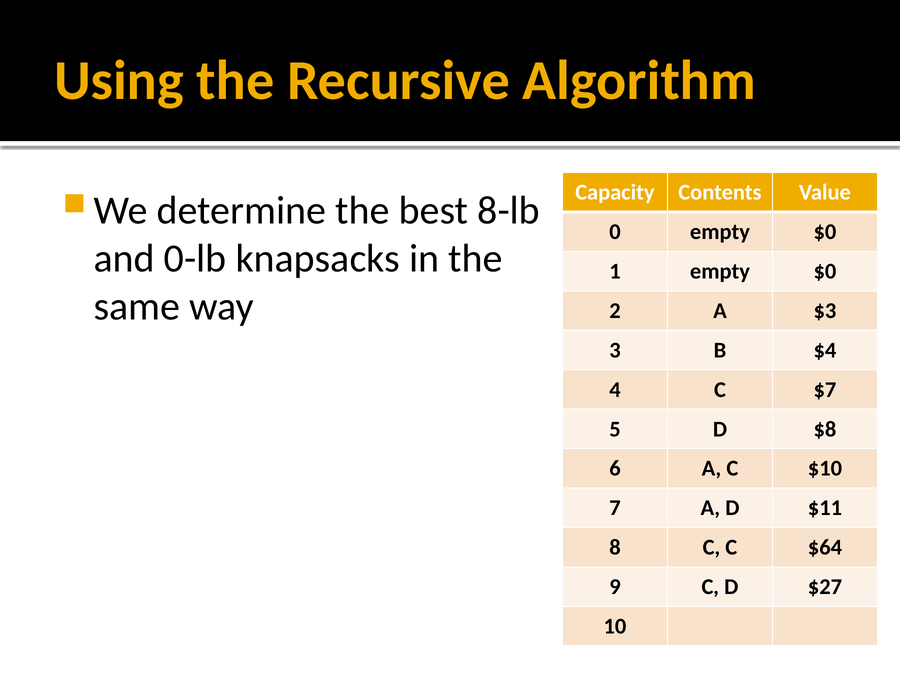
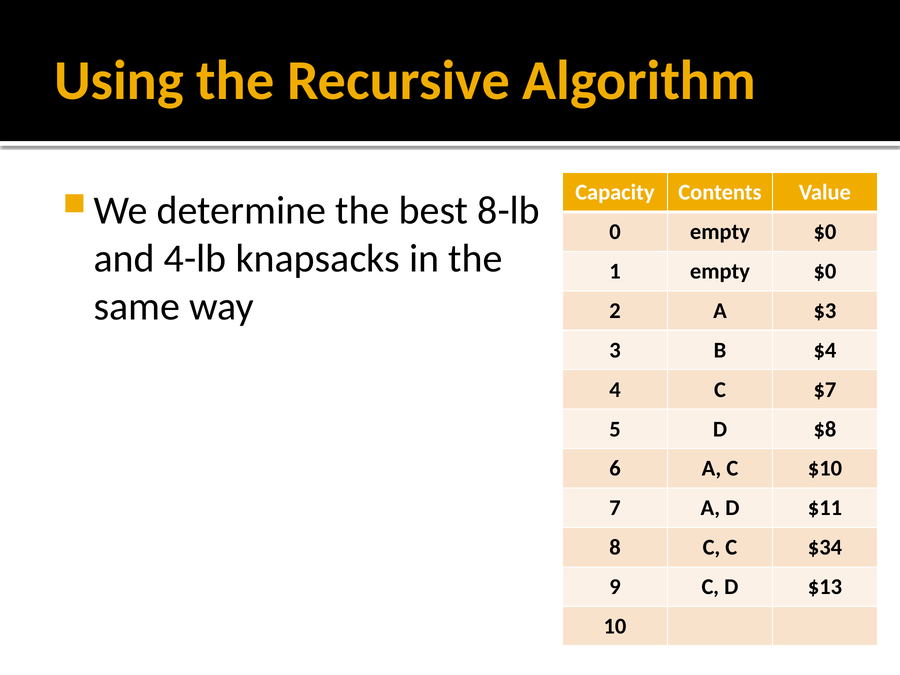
0-lb: 0-lb -> 4-lb
$64: $64 -> $34
$27: $27 -> $13
